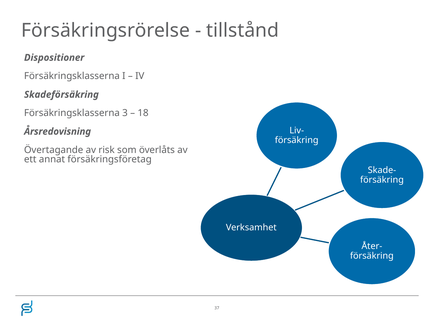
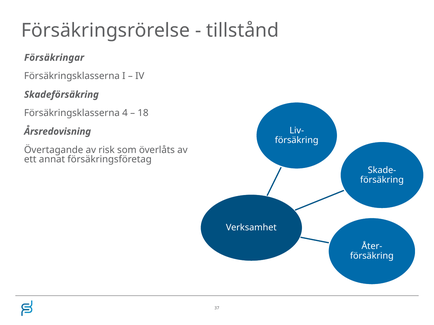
Dispositioner: Dispositioner -> Försäkringar
3: 3 -> 4
